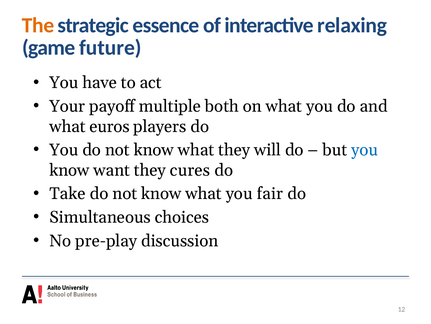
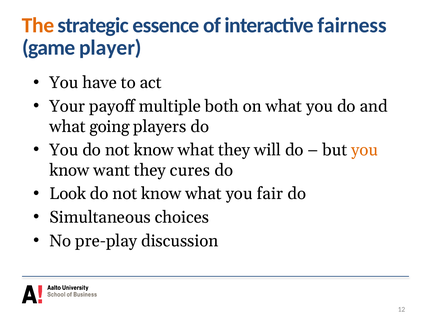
relaxing: relaxing -> fairness
future: future -> player
euros: euros -> going
you at (365, 150) colour: blue -> orange
Take: Take -> Look
